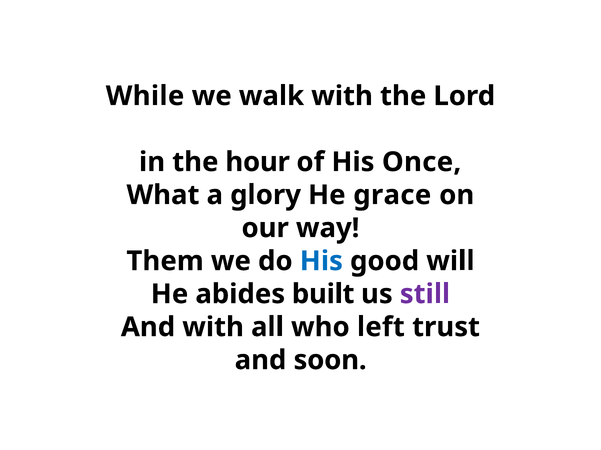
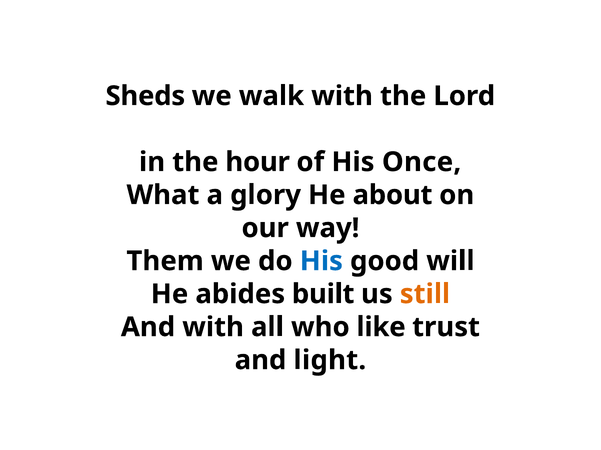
While: While -> Sheds
grace: grace -> about
still colour: purple -> orange
left: left -> like
soon: soon -> light
